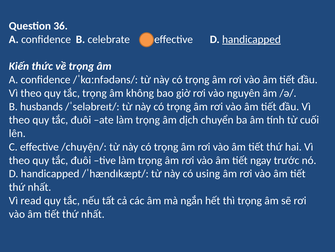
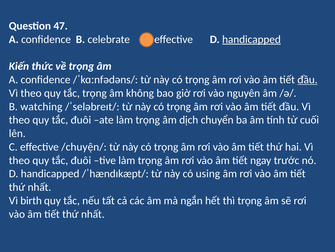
36: 36 -> 47
đầu at (308, 79) underline: none -> present
husbands: husbands -> watching
read: read -> birth
